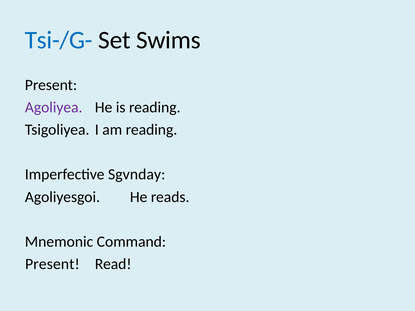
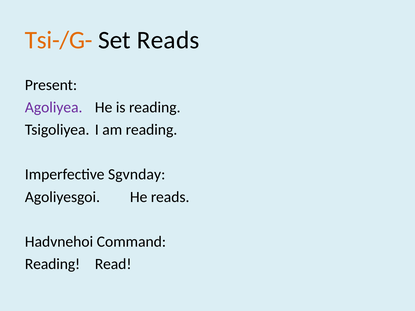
Tsi-/G- colour: blue -> orange
Set Swims: Swims -> Reads
Mnemonic: Mnemonic -> Hadvnehoi
Present at (52, 264): Present -> Reading
